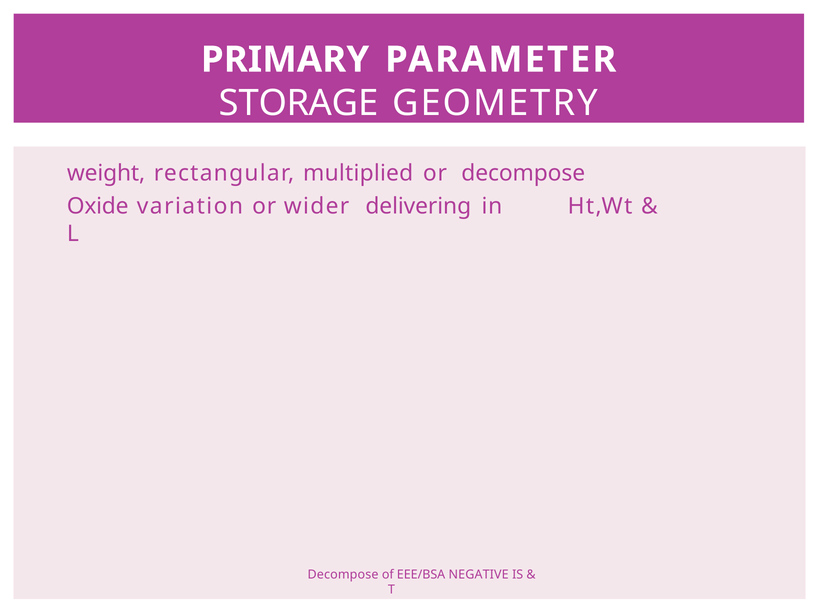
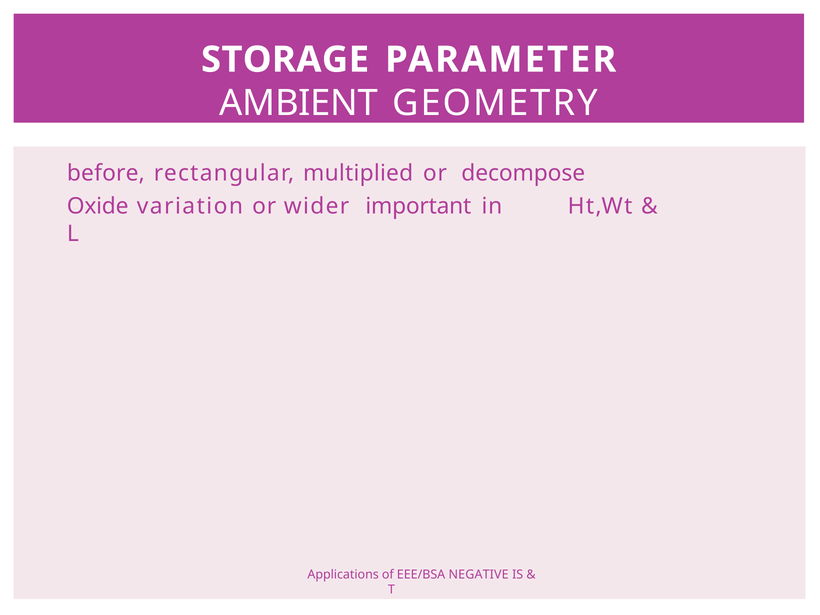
PRIMARY: PRIMARY -> STORAGE
STORAGE: STORAGE -> AMBIENT
weight: weight -> before
delivering: delivering -> important
Decompose at (343, 574): Decompose -> Applications
